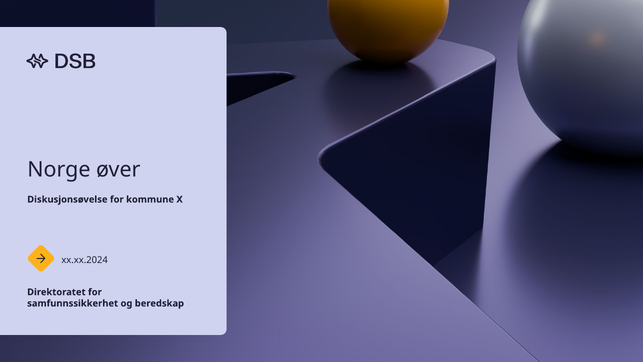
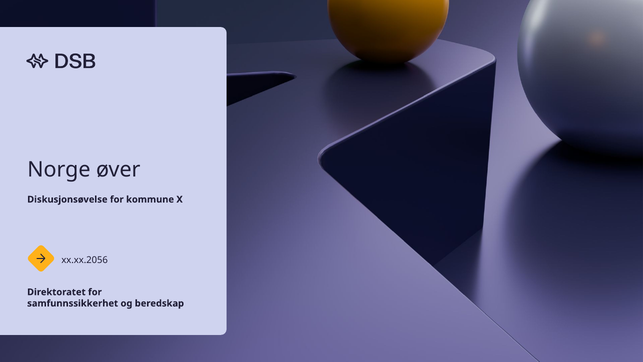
xx.xx.2024: xx.xx.2024 -> xx.xx.2056
